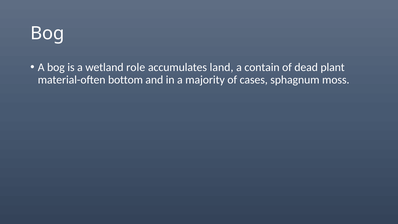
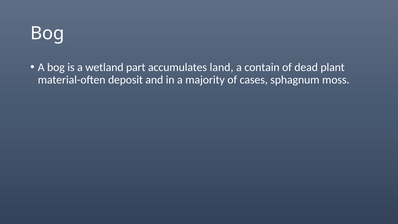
role: role -> part
bottom: bottom -> deposit
